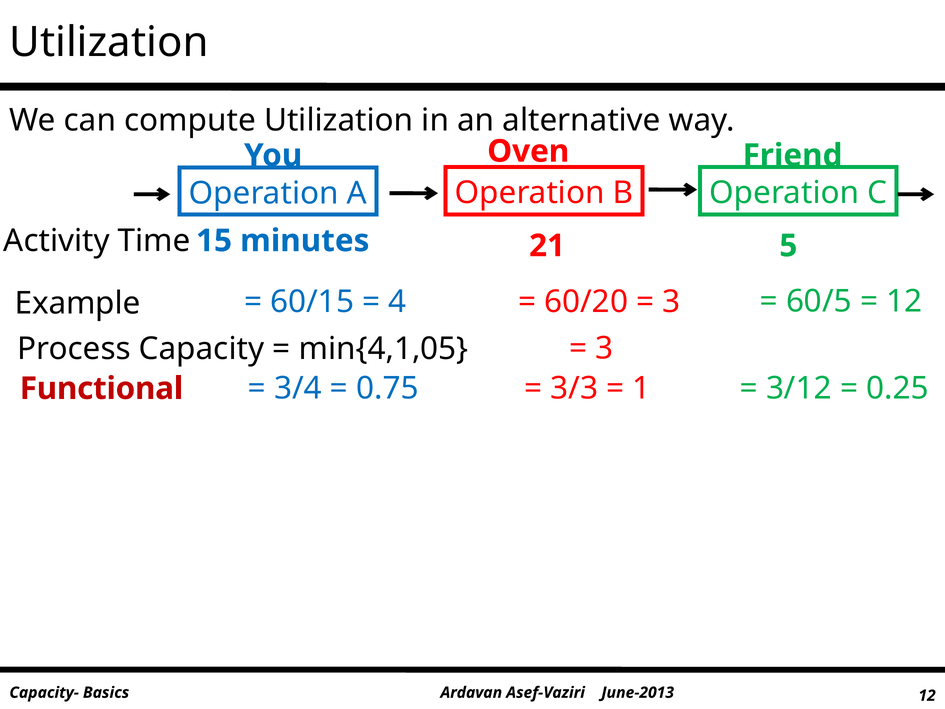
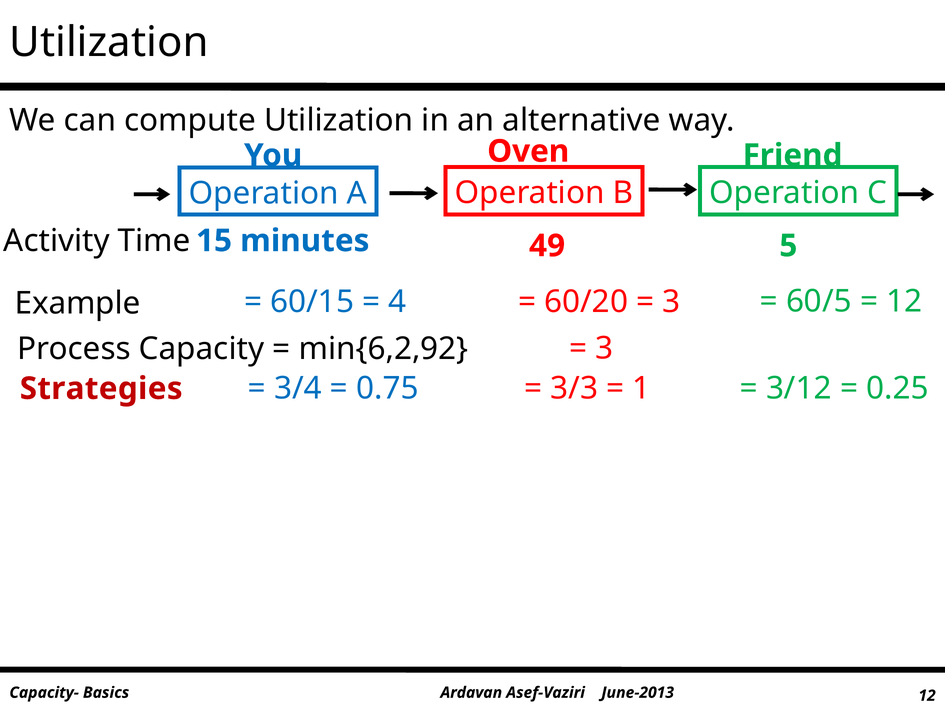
21: 21 -> 49
min{4,1,05: min{4,1,05 -> min{6,2,92
Functional: Functional -> Strategies
